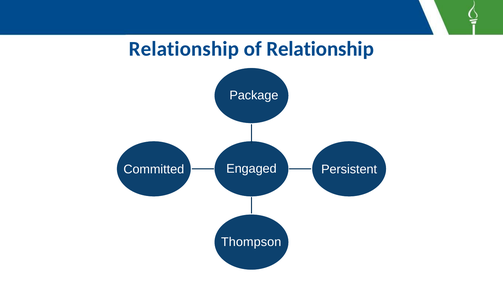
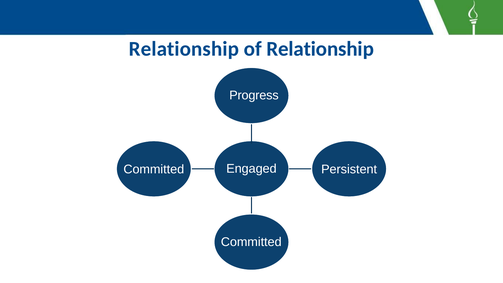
Package: Package -> Progress
Thompson at (251, 242): Thompson -> Committed
